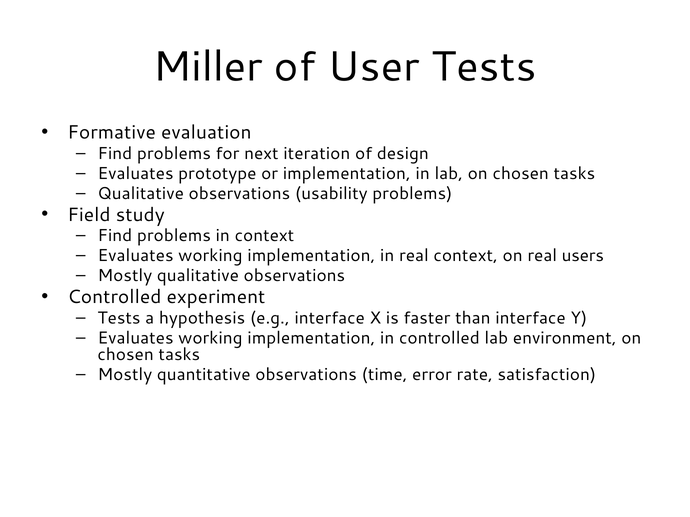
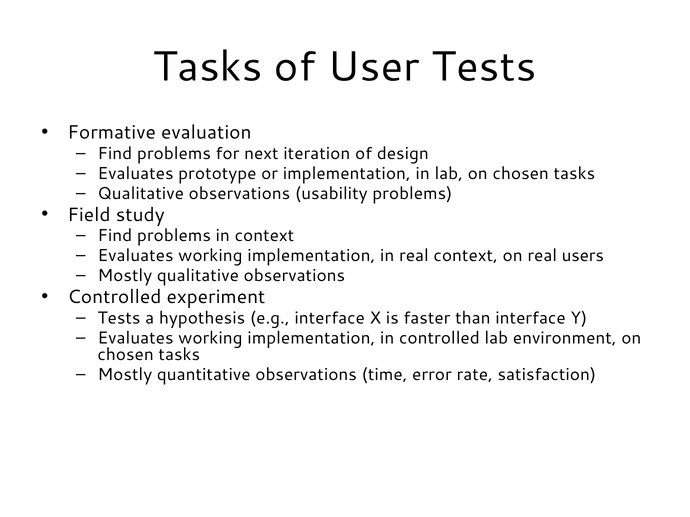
Miller at (208, 67): Miller -> Tasks
